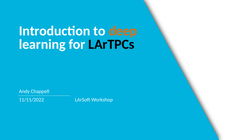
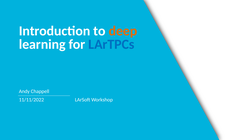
LArTPCs colour: black -> blue
